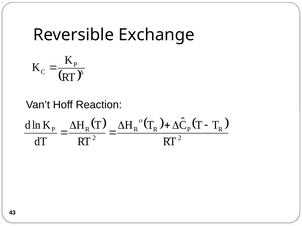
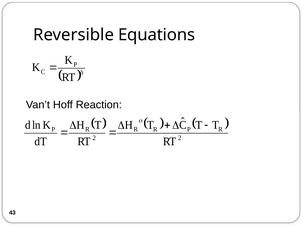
Exchange: Exchange -> Equations
